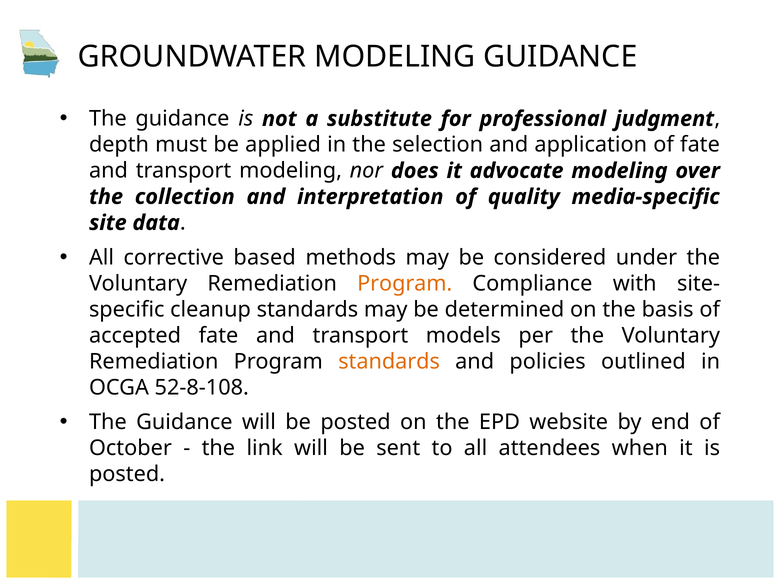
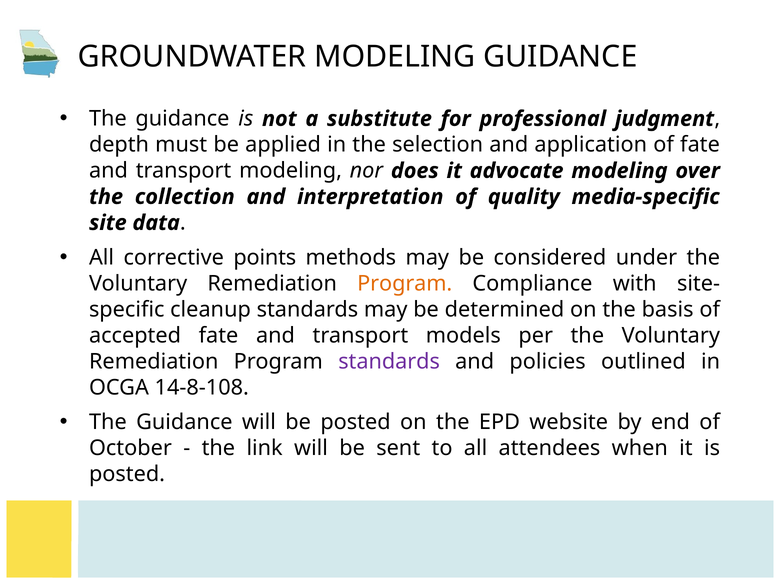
based: based -> points
standards at (389, 362) colour: orange -> purple
52-8-108: 52-8-108 -> 14-8-108
